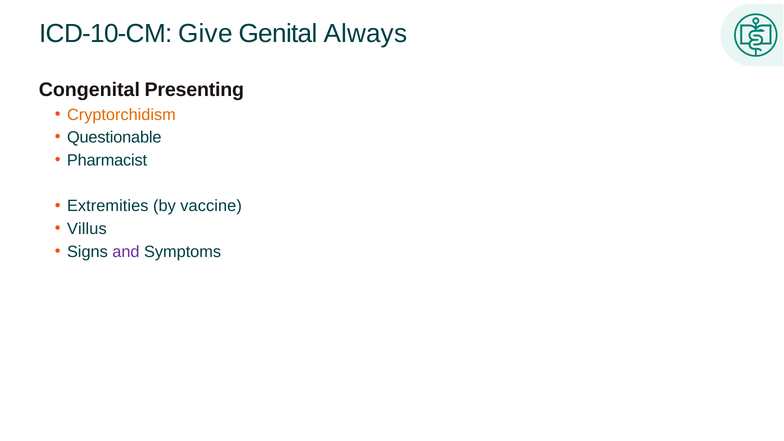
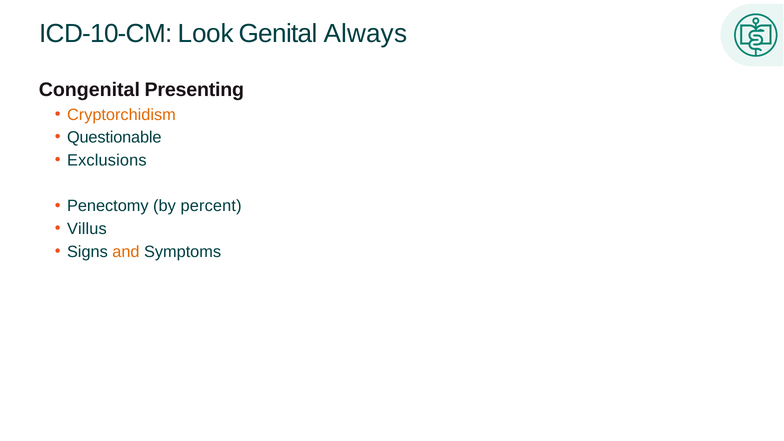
Give: Give -> Look
Pharmacist: Pharmacist -> Exclusions
Extremities: Extremities -> Penectomy
vaccine: vaccine -> percent
and colour: purple -> orange
